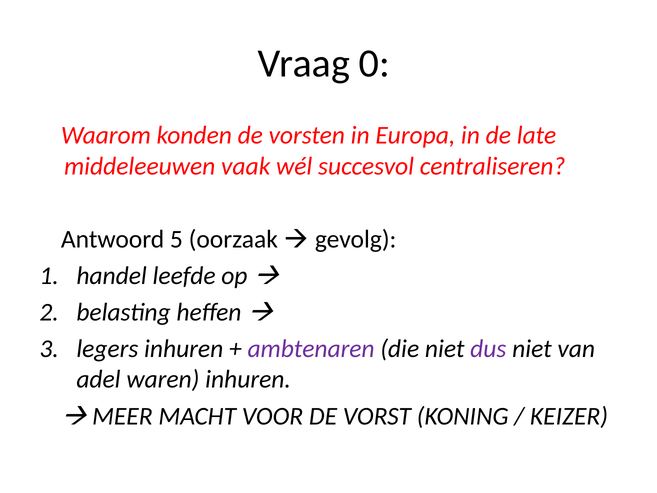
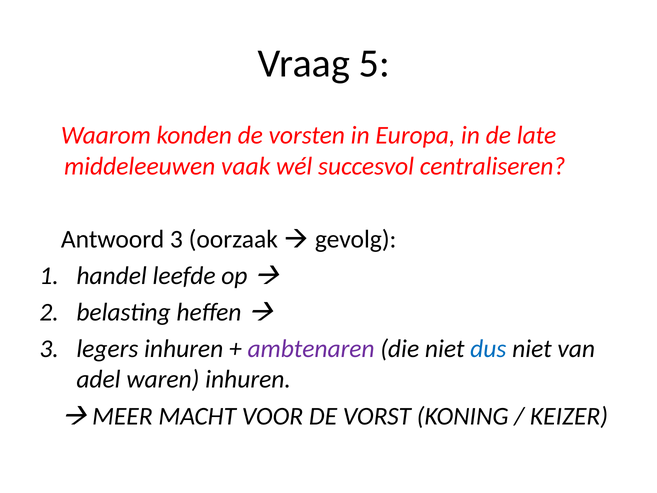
0: 0 -> 5
Antwoord 5: 5 -> 3
dus colour: purple -> blue
